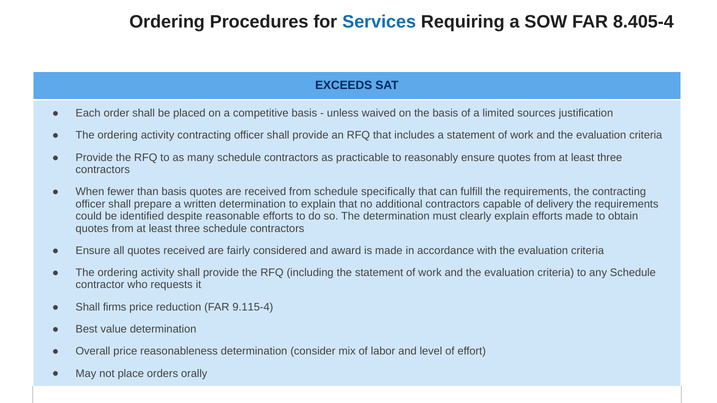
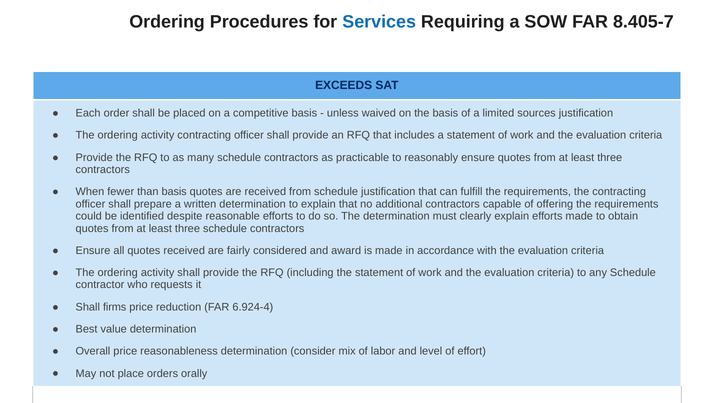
8.405-4: 8.405-4 -> 8.405-7
schedule specifically: specifically -> justification
delivery: delivery -> offering
9.115-4: 9.115-4 -> 6.924-4
